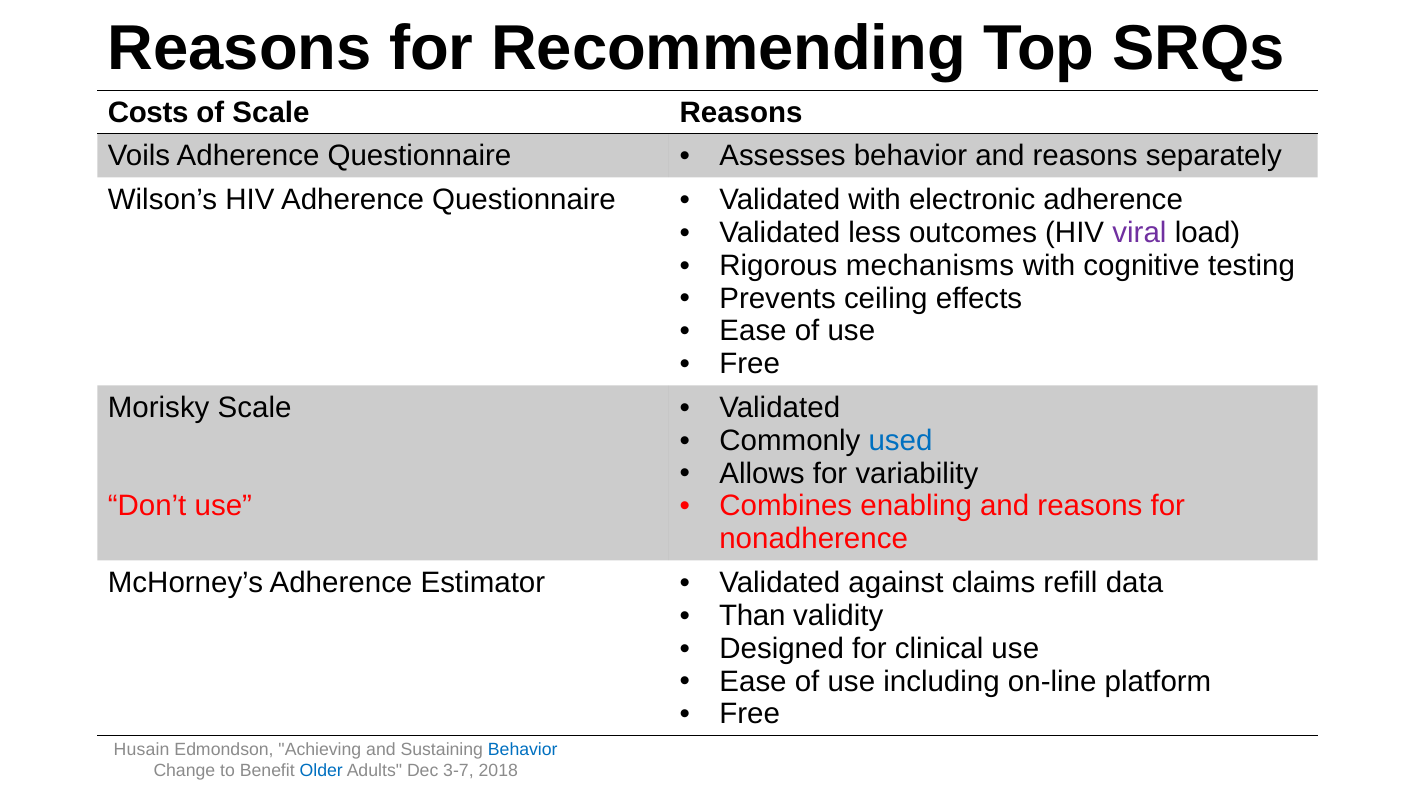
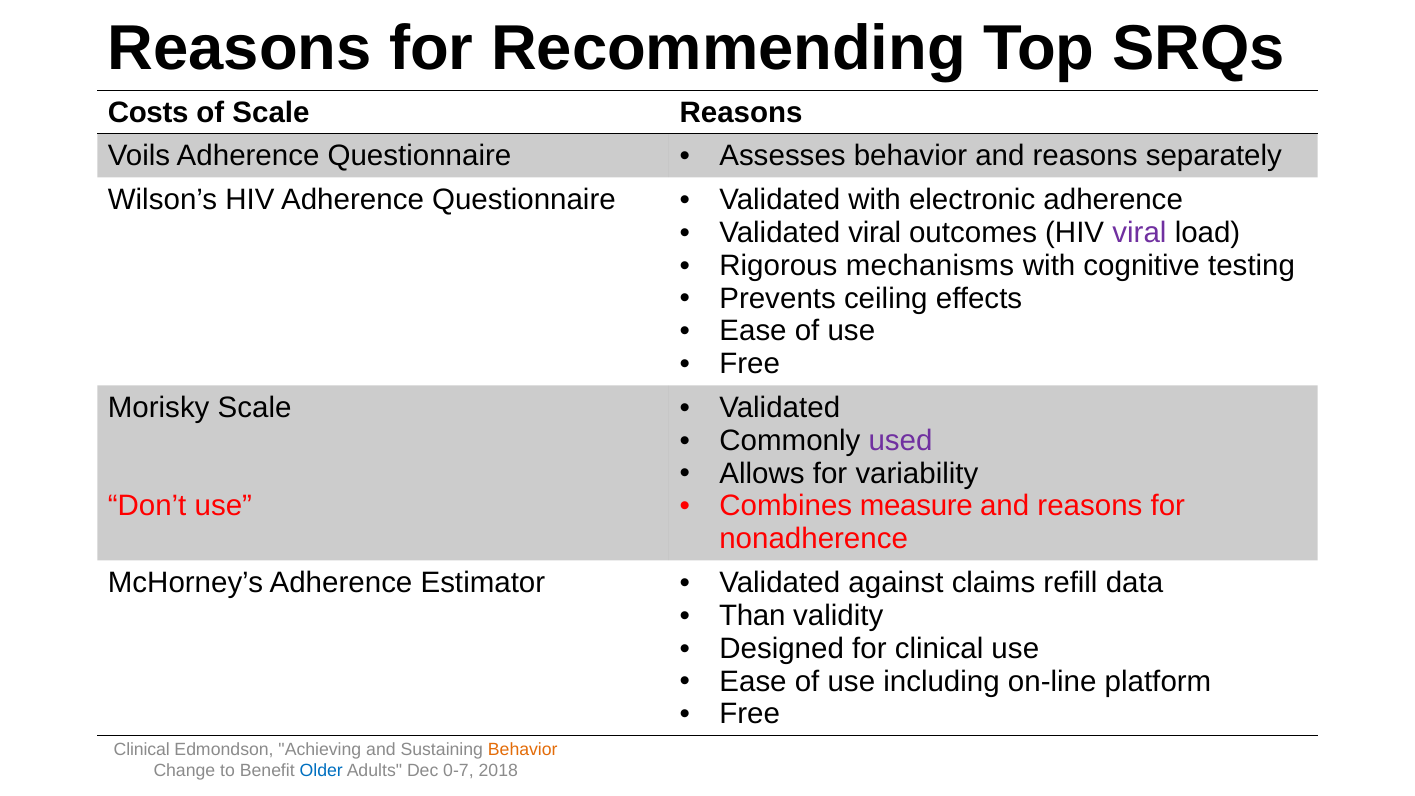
Validated less: less -> viral
used colour: blue -> purple
enabling: enabling -> measure
Husain at (142, 749): Husain -> Clinical
Behavior at (523, 749) colour: blue -> orange
3-7: 3-7 -> 0-7
